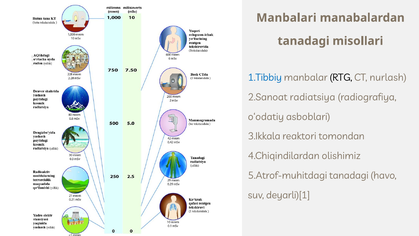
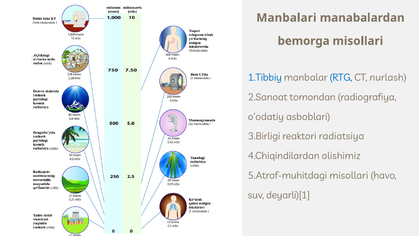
tanadagi at (304, 41): tanadagi -> bemorga
RTG colour: black -> blue
radiatsiya: radiatsiya -> tomondan
3.Ikkala: 3.Ikkala -> 3.Birligi
tomondan: tomondan -> radiatsiya
5.Atrof-muhitdagi tanadagi: tanadagi -> misollari
